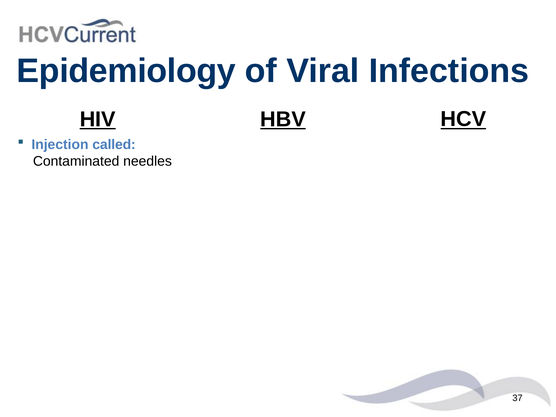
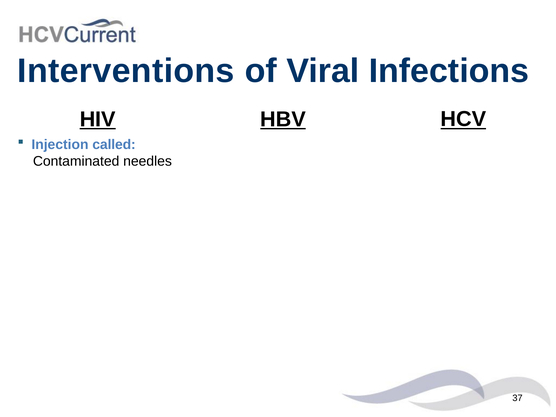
Epidemiology: Epidemiology -> Interventions
